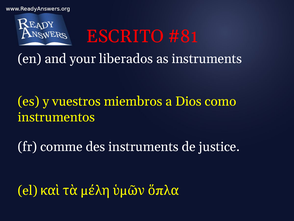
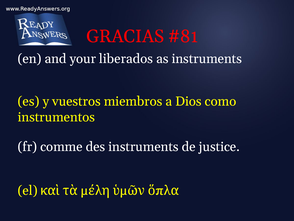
ESCRITO: ESCRITO -> GRACIAS
